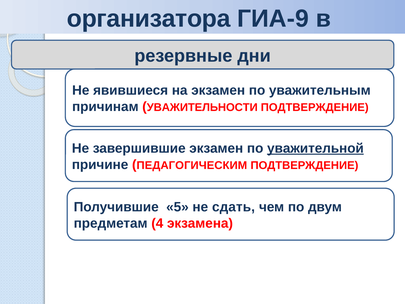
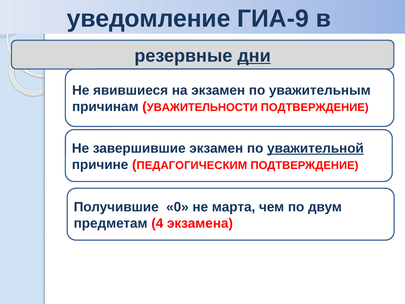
организатора: организатора -> уведомление
дни underline: none -> present
5: 5 -> 0
сдать: сдать -> марта
